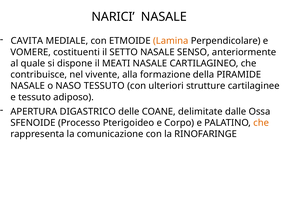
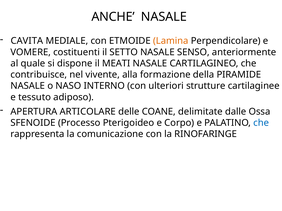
NARICI: NARICI -> ANCHE
NASO TESSUTO: TESSUTO -> INTERNO
DIGASTRICO: DIGASTRICO -> ARTICOLARE
che at (261, 123) colour: orange -> blue
